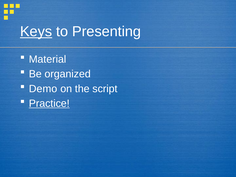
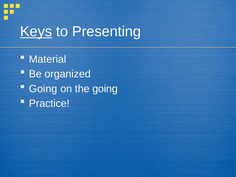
Demo at (43, 89): Demo -> Going
the script: script -> going
Practice underline: present -> none
